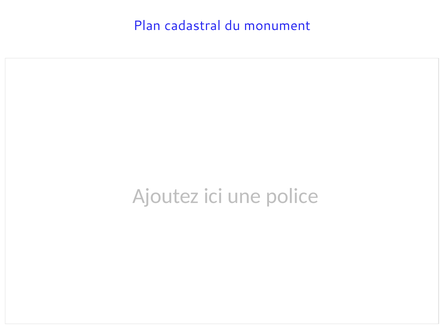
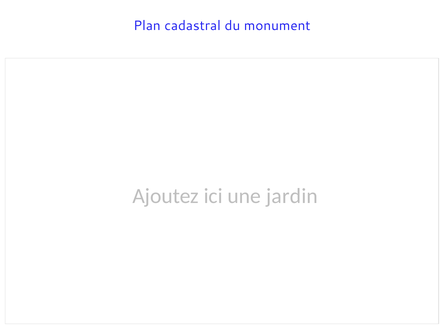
police: police -> jardin
